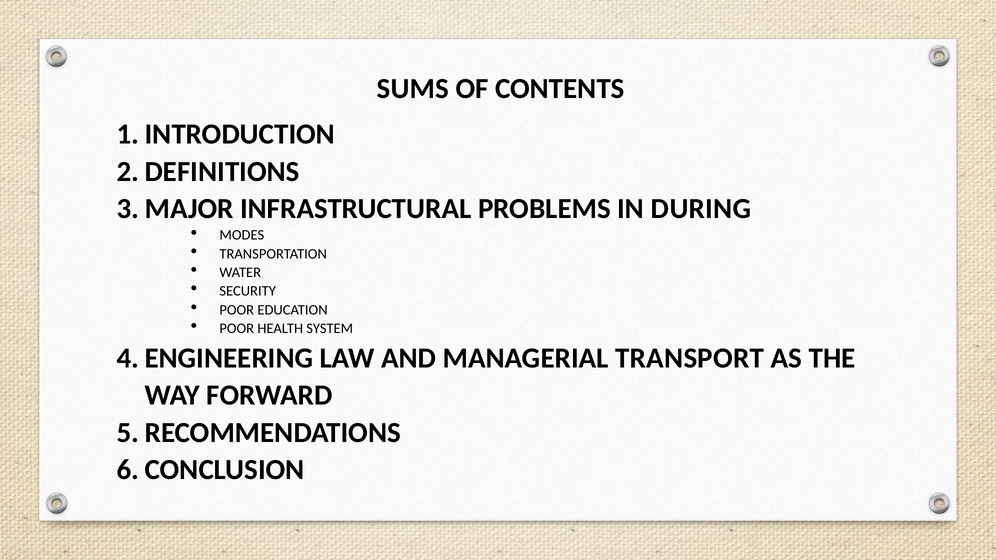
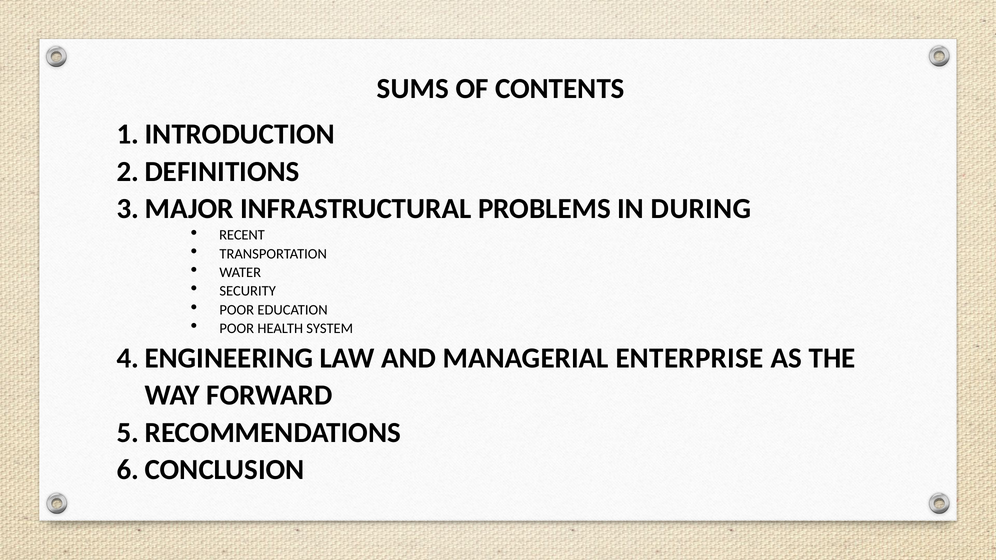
MODES: MODES -> RECENT
TRANSPORT: TRANSPORT -> ENTERPRISE
